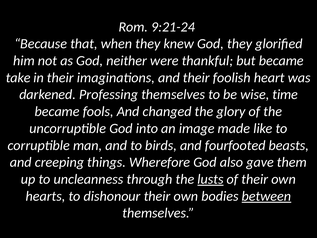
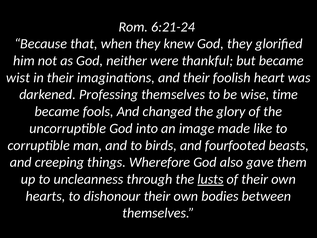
9:21-24: 9:21-24 -> 6:21-24
take: take -> wist
between underline: present -> none
